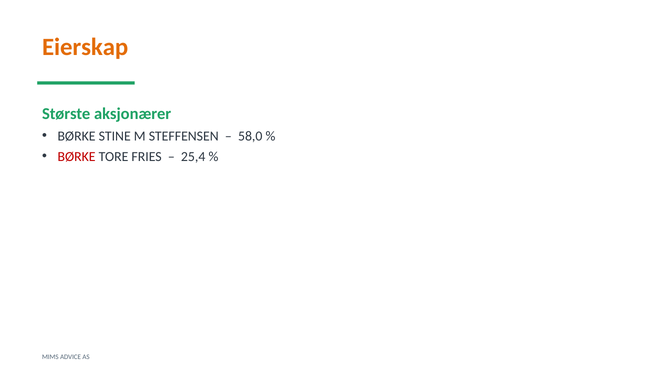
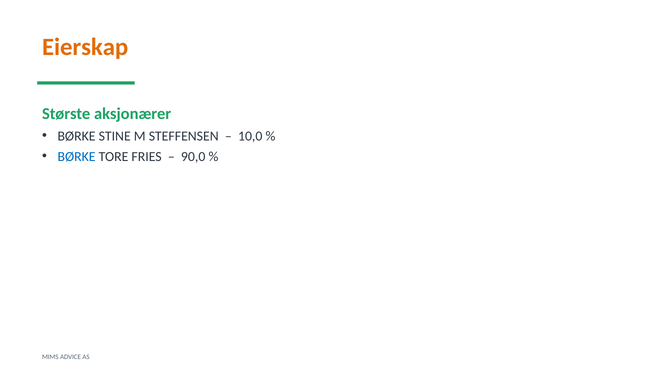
58,0: 58,0 -> 10,0
BØRKE at (77, 157) colour: red -> blue
25,4: 25,4 -> 90,0
